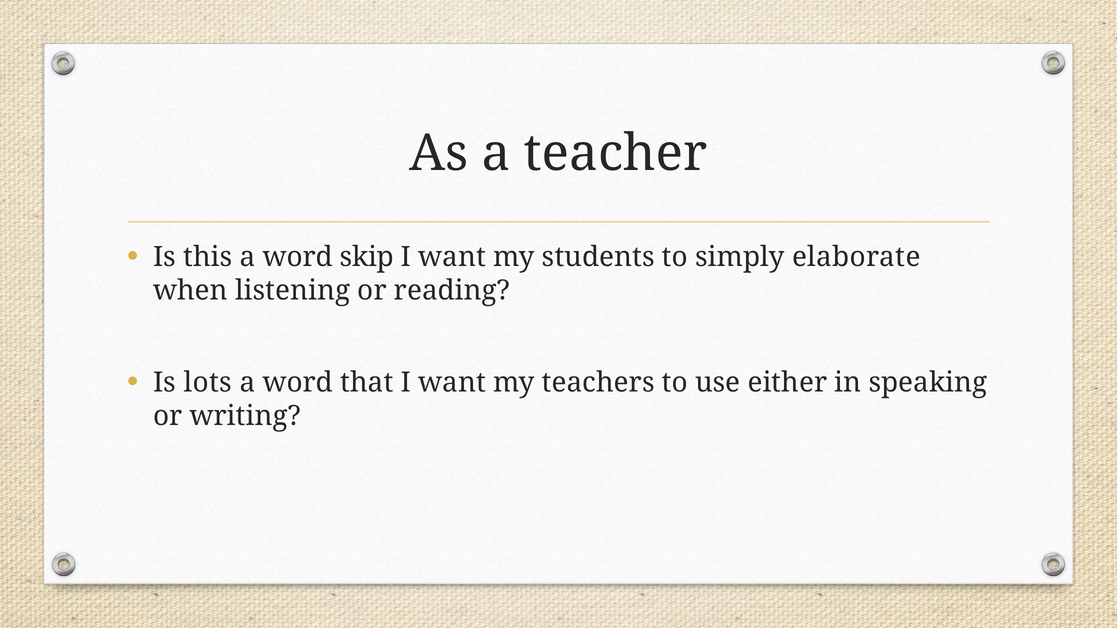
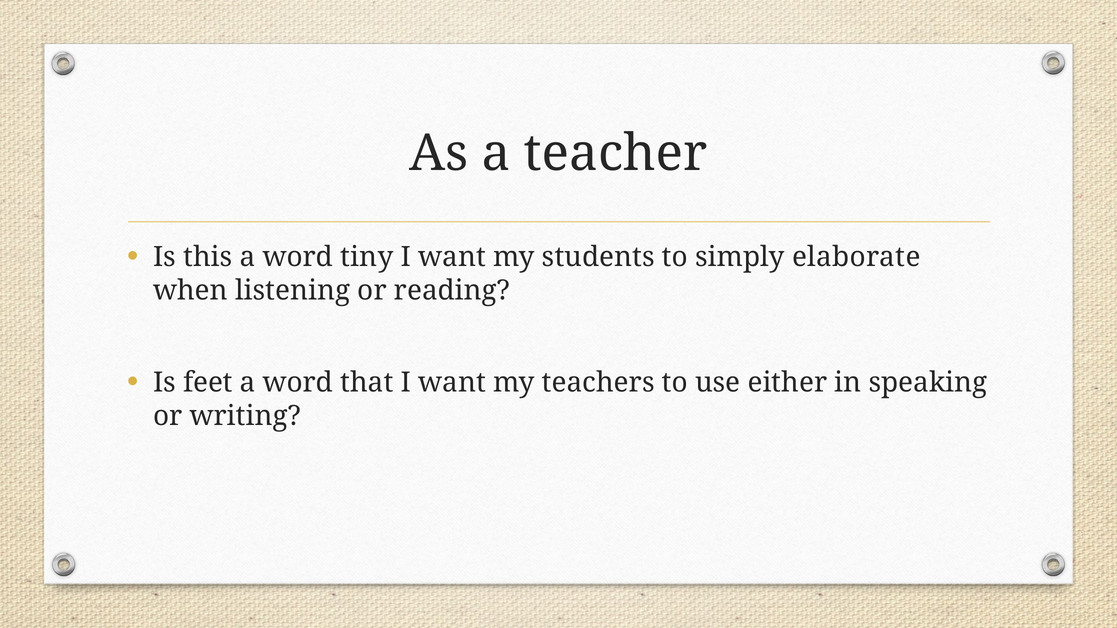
skip: skip -> tiny
lots: lots -> feet
